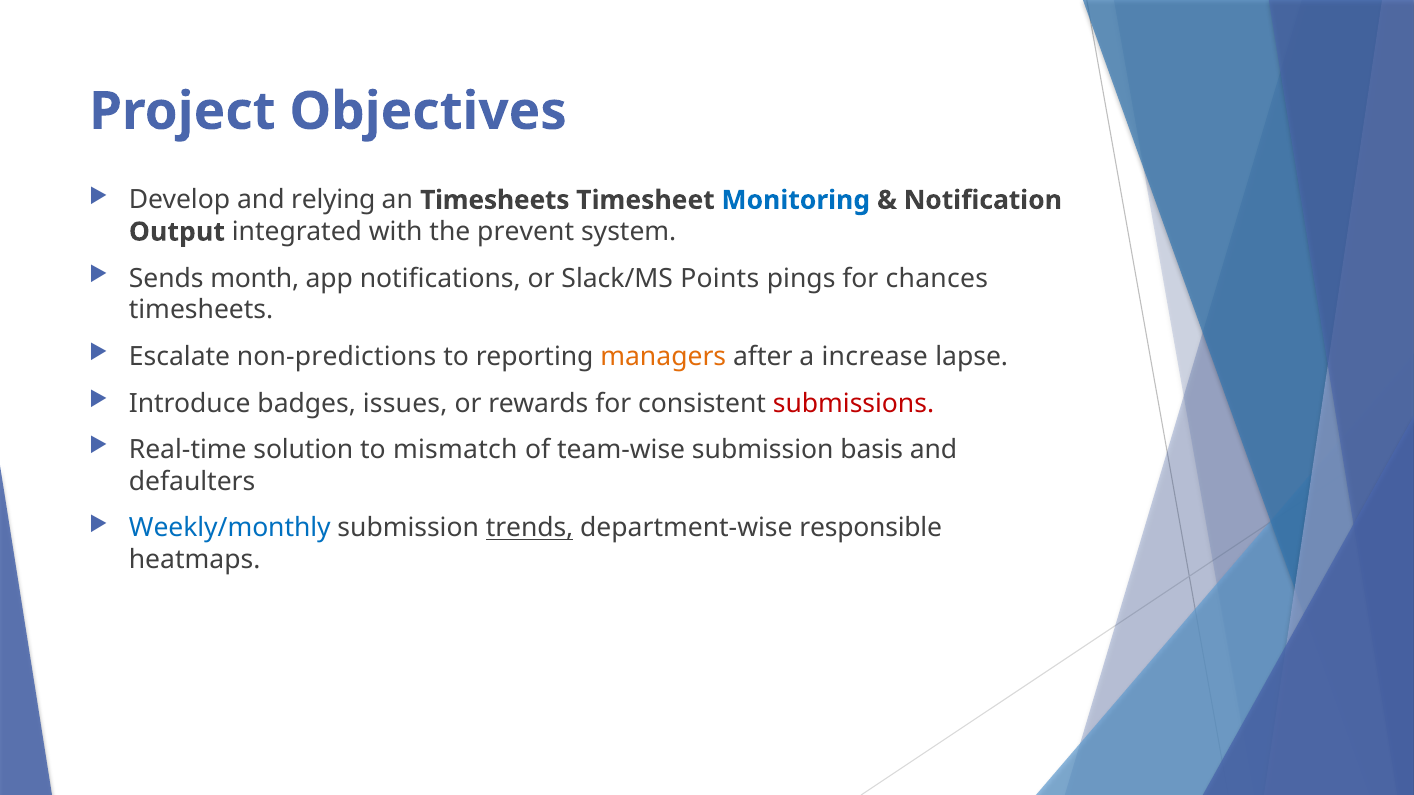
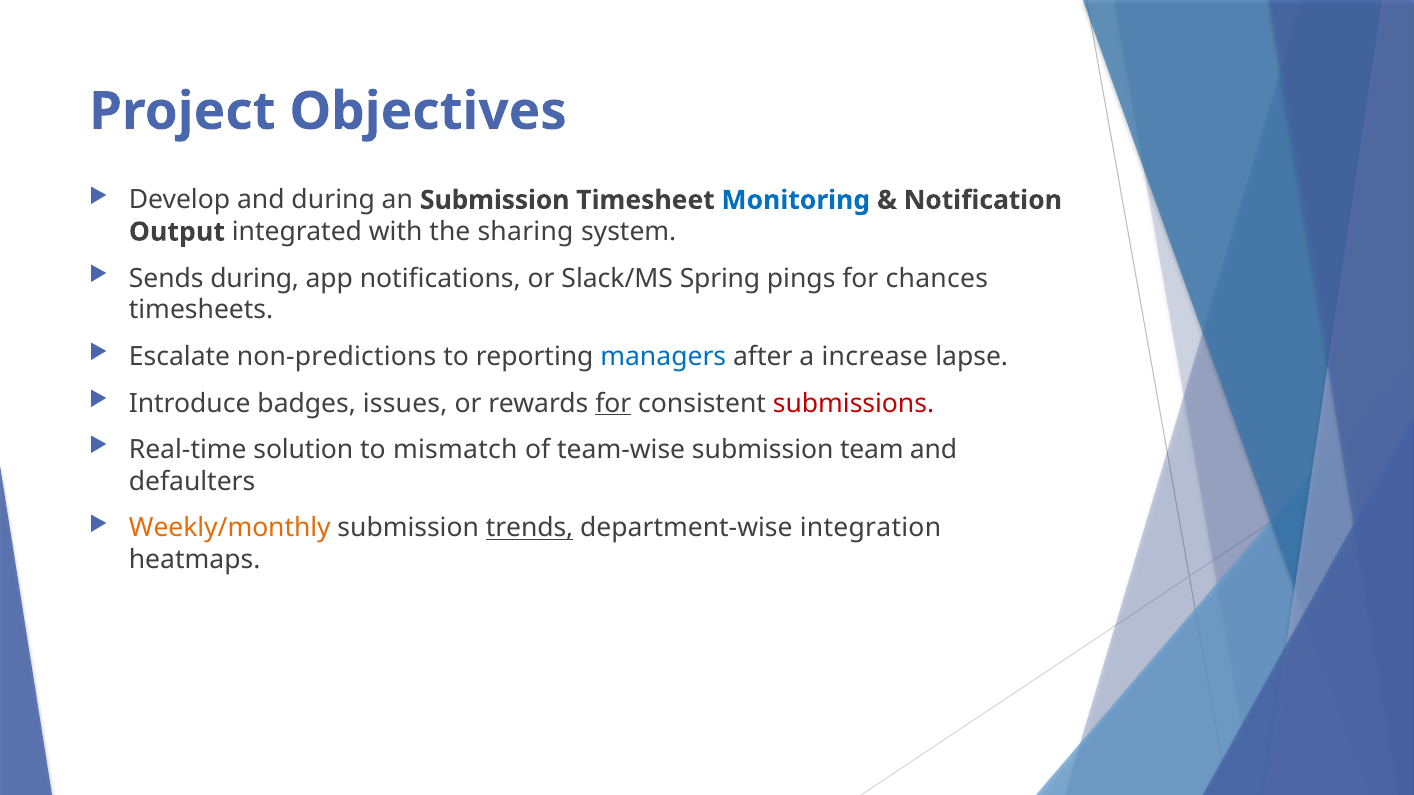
and relying: relying -> during
an Timesheets: Timesheets -> Submission
prevent: prevent -> sharing
Sends month: month -> during
Points: Points -> Spring
managers colour: orange -> blue
for at (613, 403) underline: none -> present
basis: basis -> team
Weekly/monthly colour: blue -> orange
responsible: responsible -> integration
